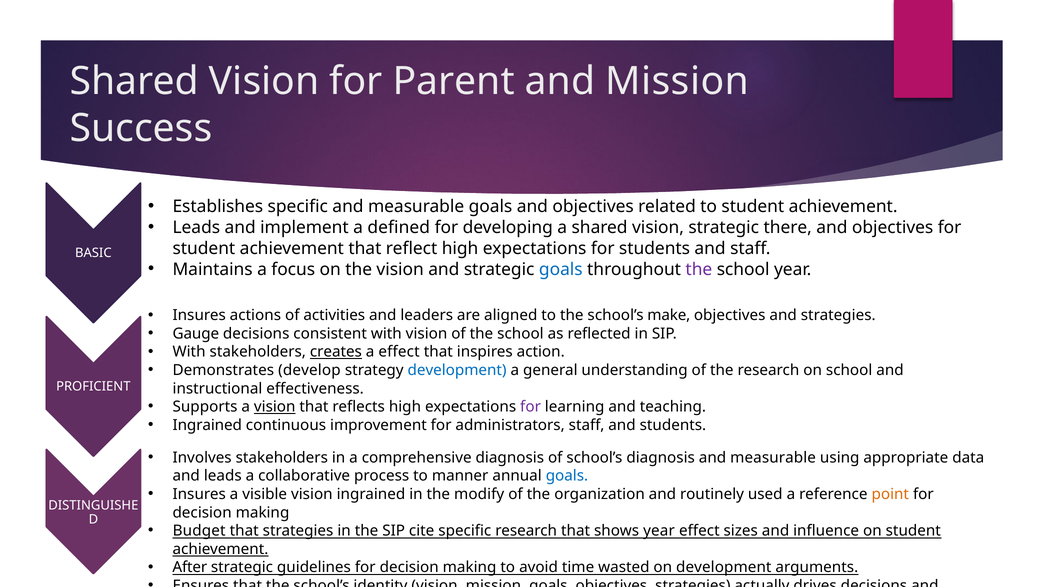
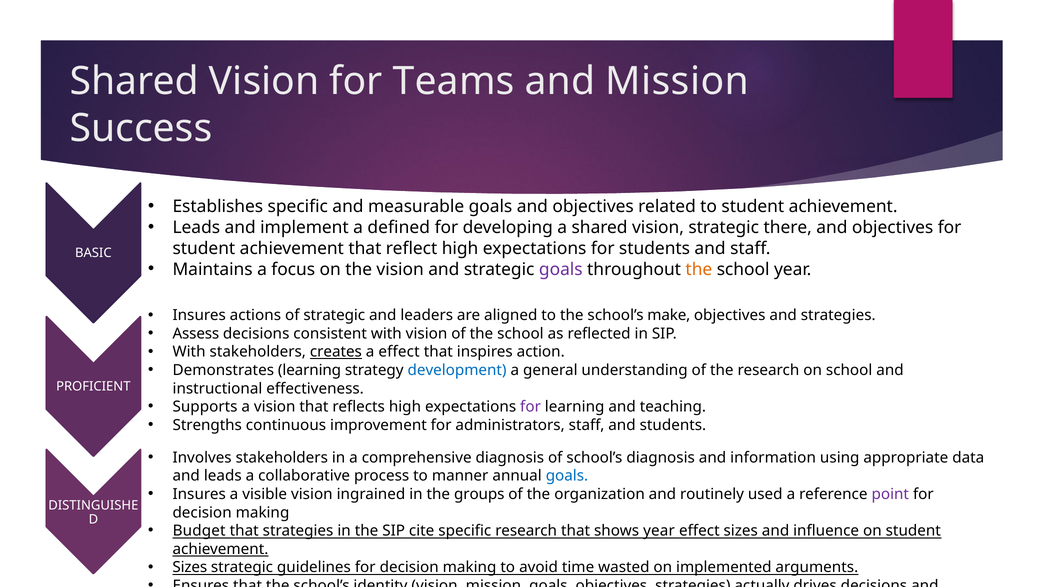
Parent: Parent -> Teams
goals at (561, 269) colour: blue -> purple
the at (699, 269) colour: purple -> orange
of activities: activities -> strategic
Gauge: Gauge -> Assess
Demonstrates develop: develop -> learning
vision at (275, 407) underline: present -> none
Ingrained at (207, 425): Ingrained -> Strengths
measurable at (773, 458): measurable -> information
modify: modify -> groups
point colour: orange -> purple
After at (190, 568): After -> Sizes
on development: development -> implemented
